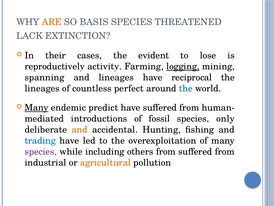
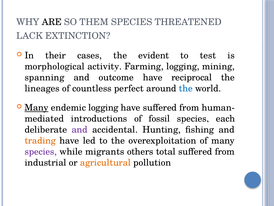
ARE colour: orange -> black
BASIS: BASIS -> THEM
lose: lose -> test
reproductively: reproductively -> morphological
logging at (183, 66) underline: present -> none
and lineages: lineages -> outcome
endemic predict: predict -> logging
only: only -> each
and at (80, 129) colour: orange -> purple
trading colour: blue -> orange
including: including -> migrants
others from: from -> total
